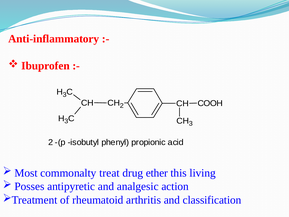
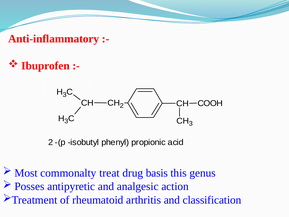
ether: ether -> basis
living: living -> genus
